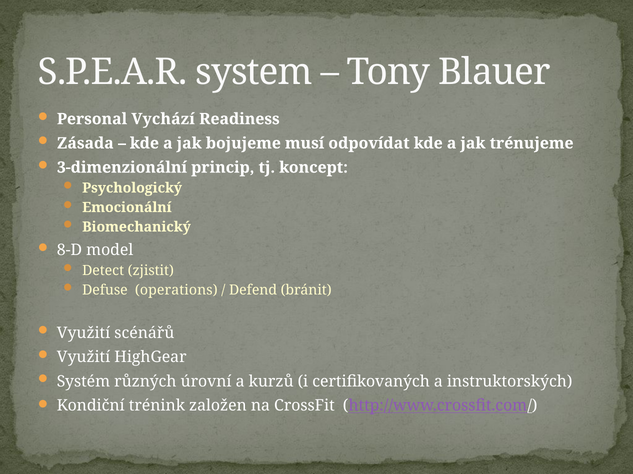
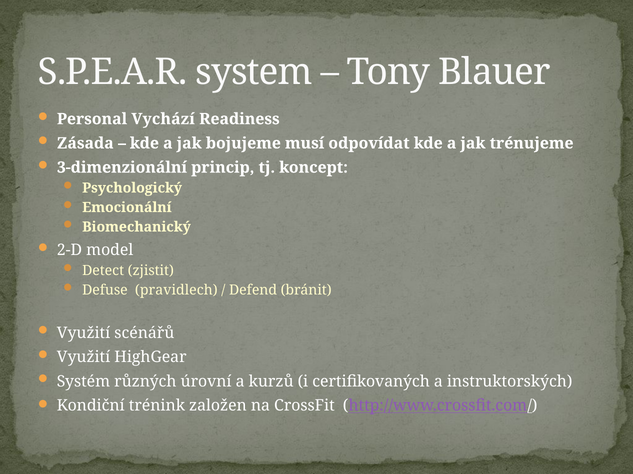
8-D: 8-D -> 2-D
operations: operations -> pravidlech
